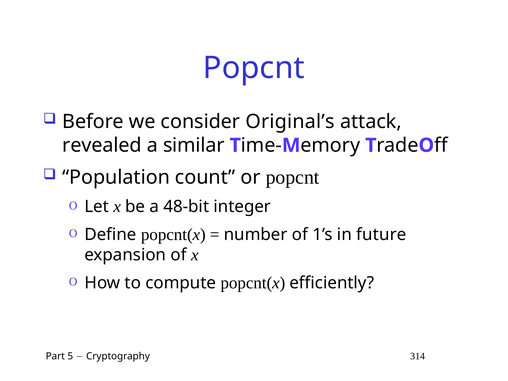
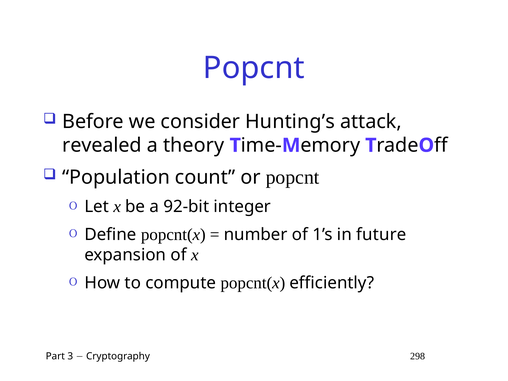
Original’s: Original’s -> Hunting’s
similar: similar -> theory
48-bit: 48-bit -> 92-bit
5: 5 -> 3
314: 314 -> 298
